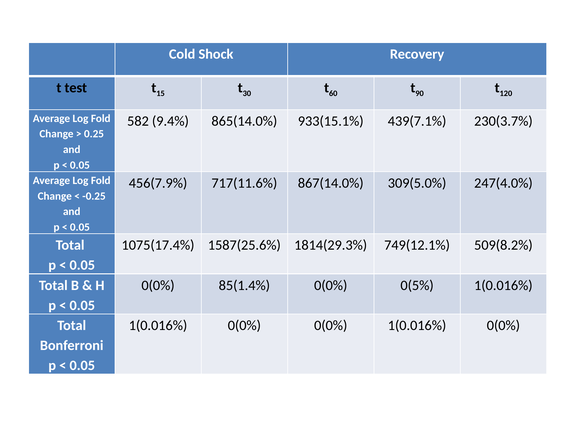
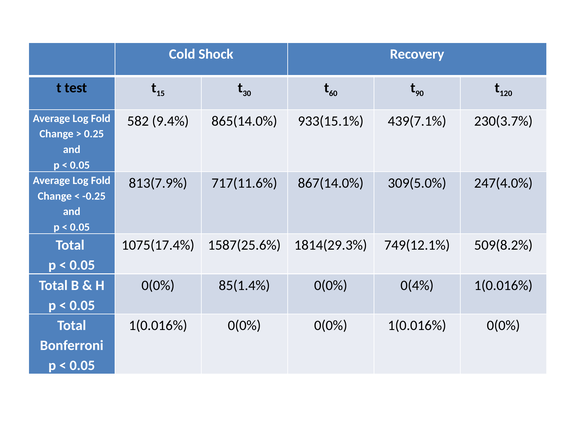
456(7.9%: 456(7.9% -> 813(7.9%
0(5%: 0(5% -> 0(4%
